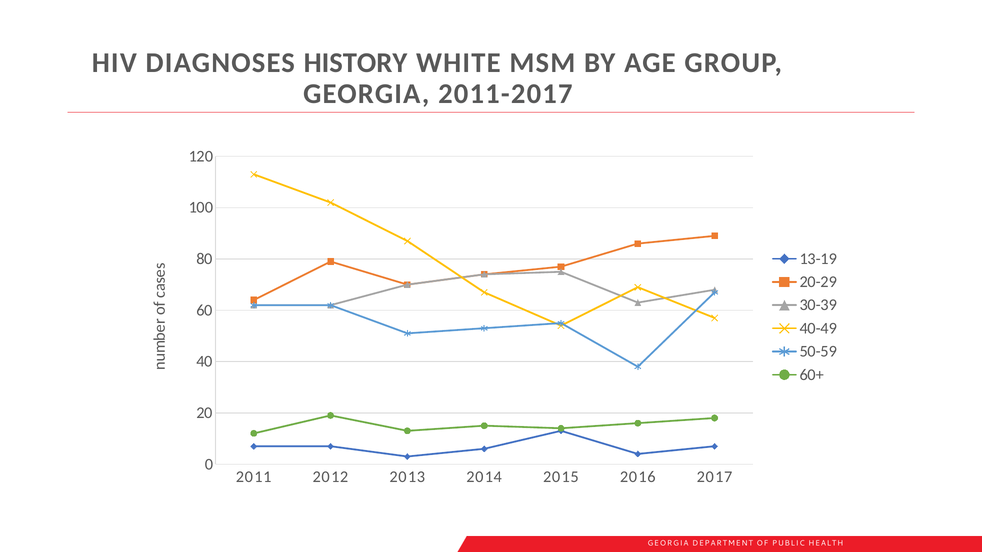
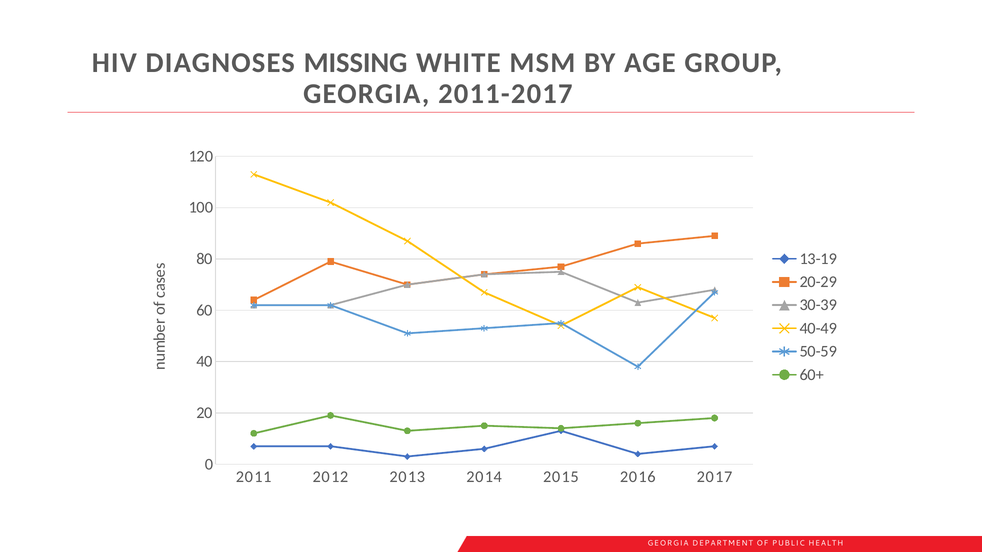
HISTORY: HISTORY -> MISSING
